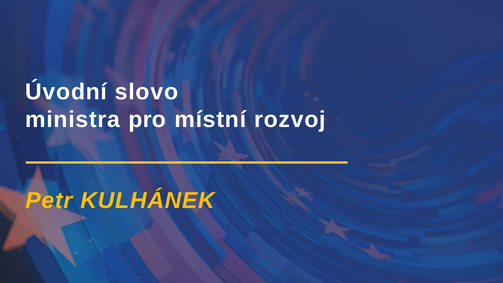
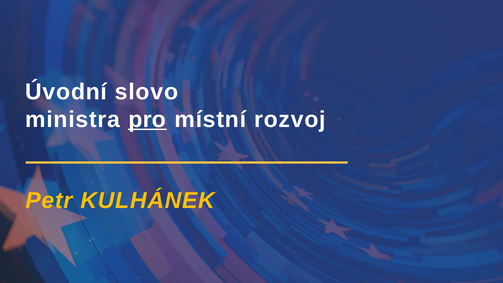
pro underline: none -> present
